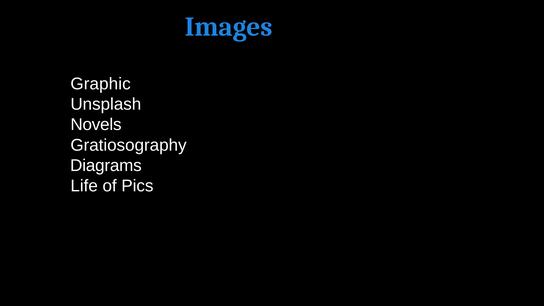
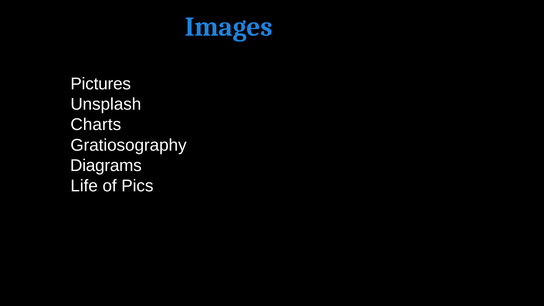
Graphic: Graphic -> Pictures
Novels: Novels -> Charts
